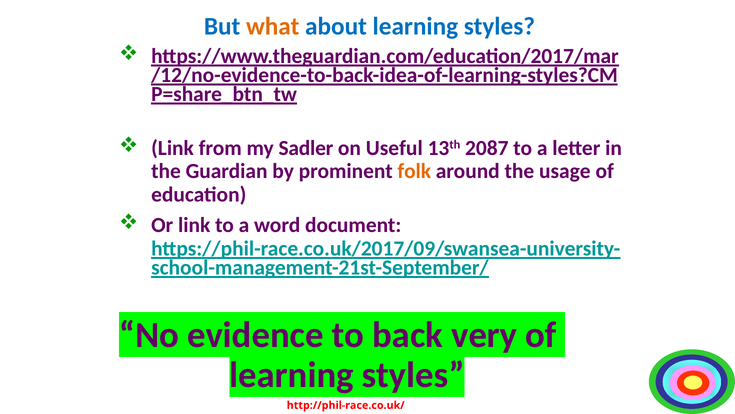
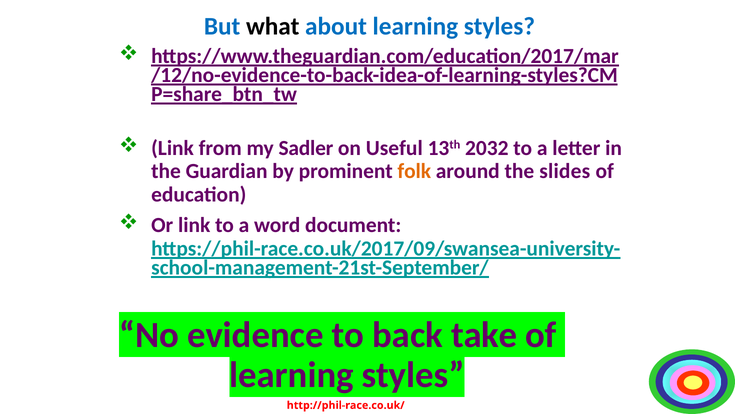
what colour: orange -> black
2087: 2087 -> 2032
usage: usage -> slides
very: very -> take
